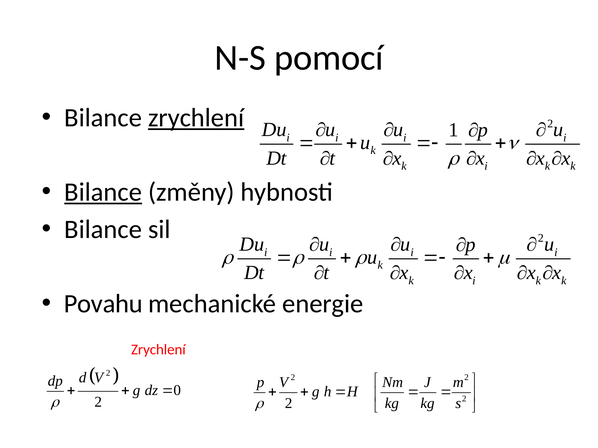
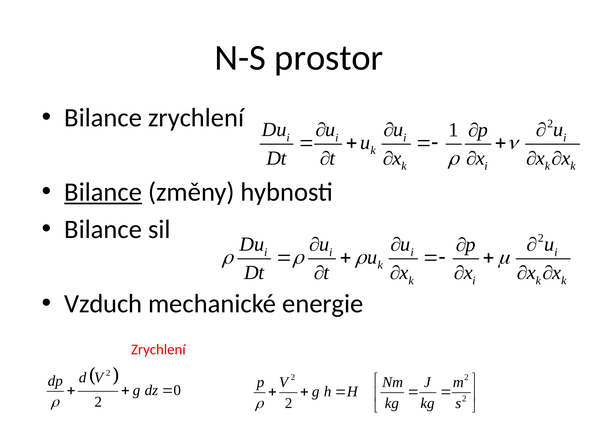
pomocí: pomocí -> prostor
zrychlení at (196, 118) underline: present -> none
Povahu: Povahu -> Vzduch
